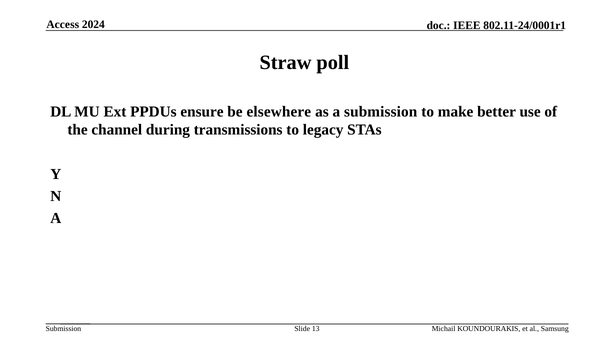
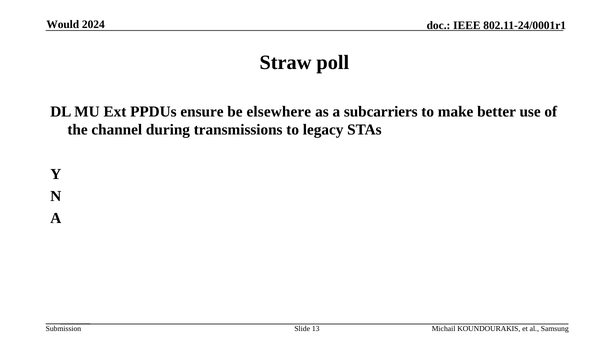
Access: Access -> Would
a submission: submission -> subcarriers
